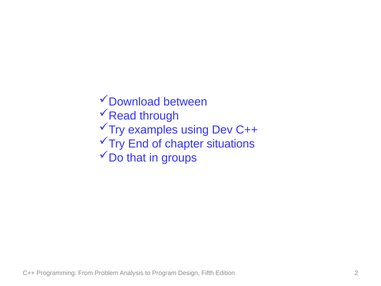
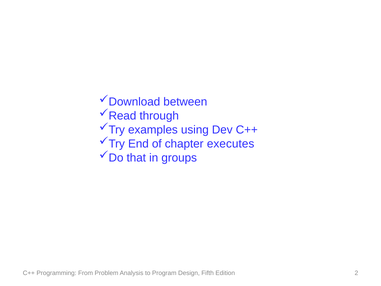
situations: situations -> executes
